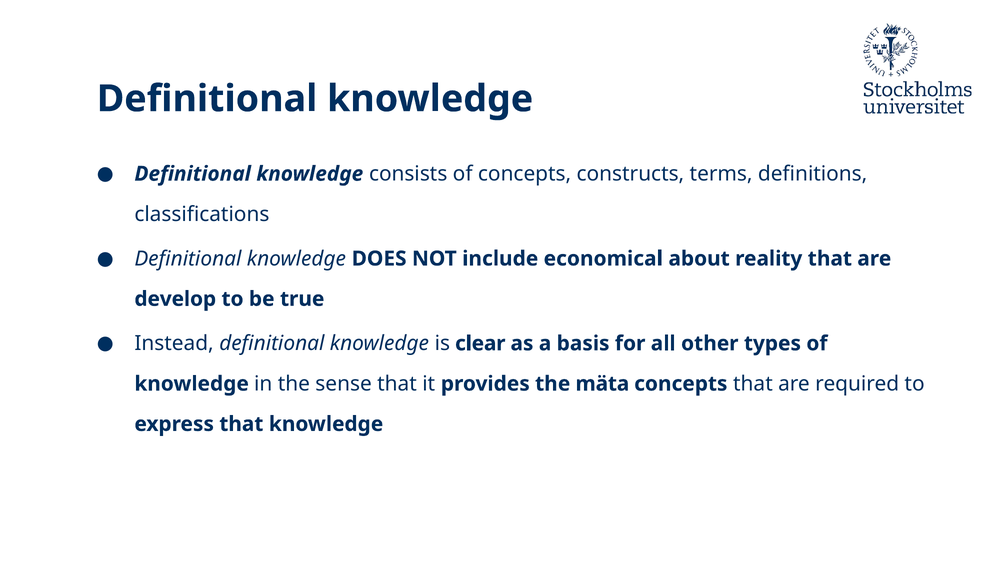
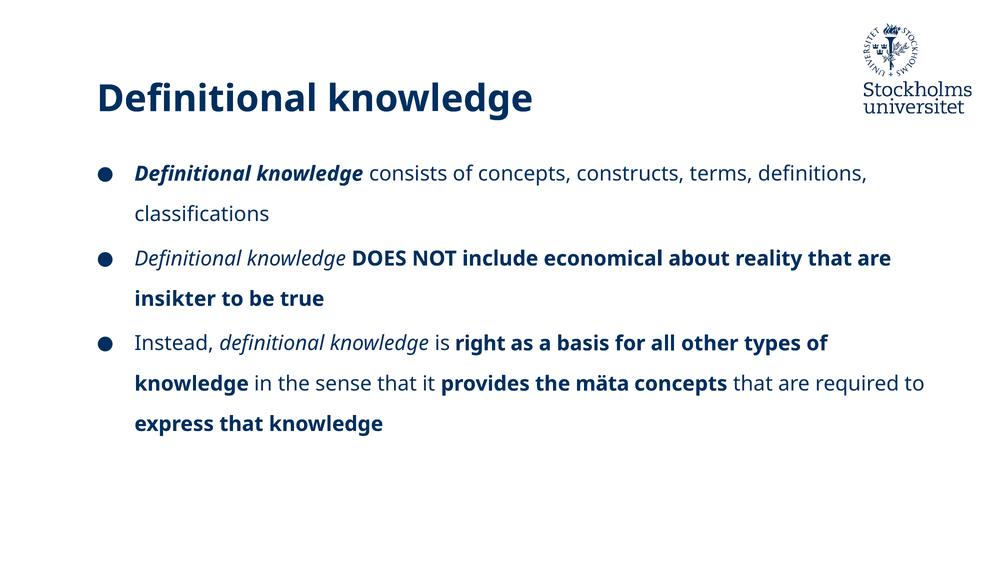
develop: develop -> insikter
clear: clear -> right
